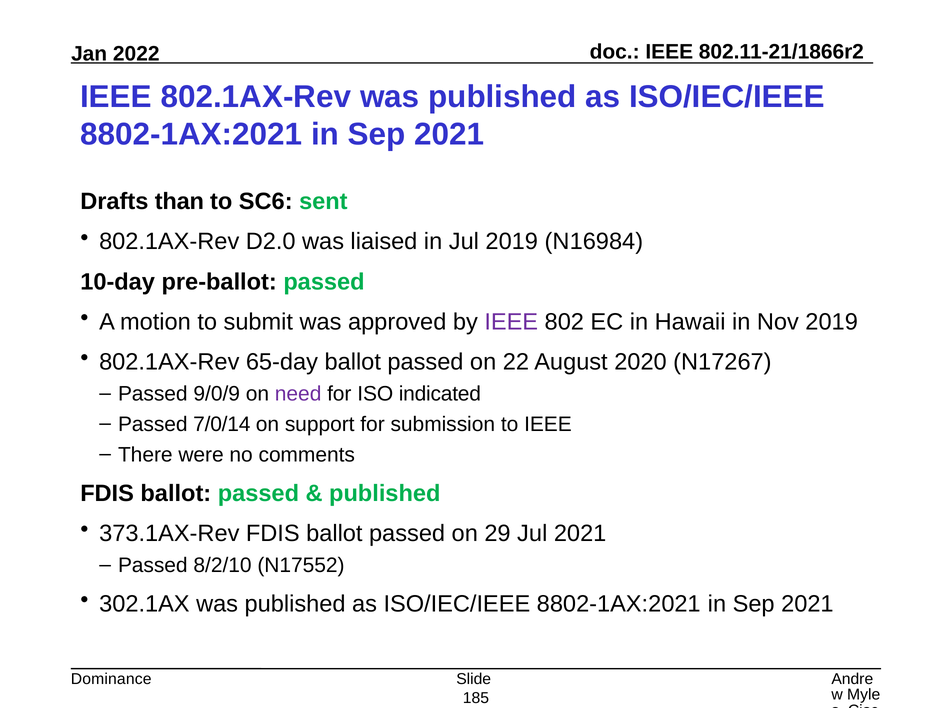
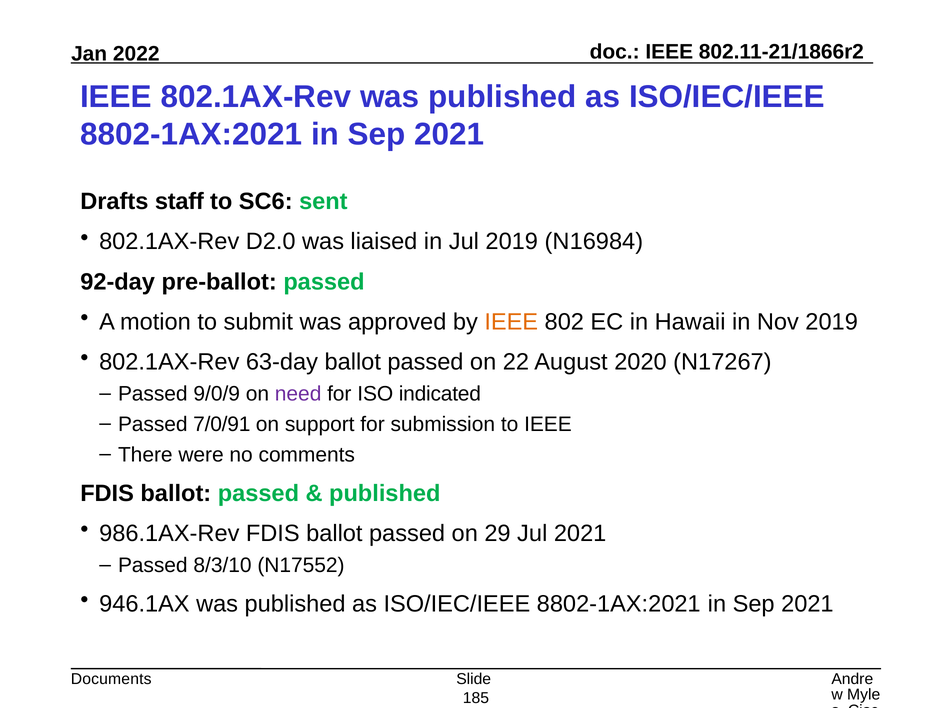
than: than -> staff
10-day: 10-day -> 92-day
IEEE at (511, 322) colour: purple -> orange
65-day: 65-day -> 63-day
7/0/14: 7/0/14 -> 7/0/91
373.1AX-Rev: 373.1AX-Rev -> 986.1AX-Rev
8/2/10: 8/2/10 -> 8/3/10
302.1AX: 302.1AX -> 946.1AX
Dominance: Dominance -> Documents
